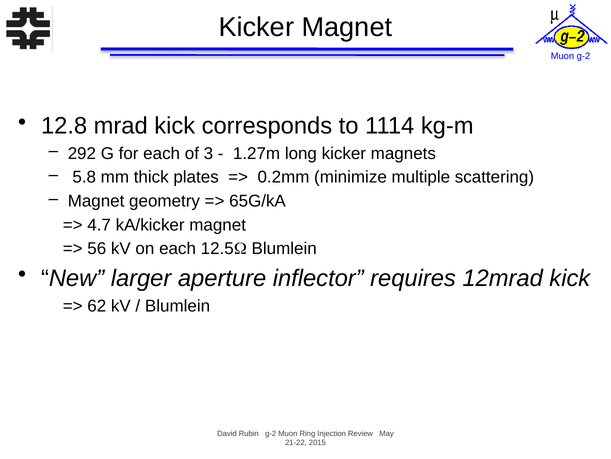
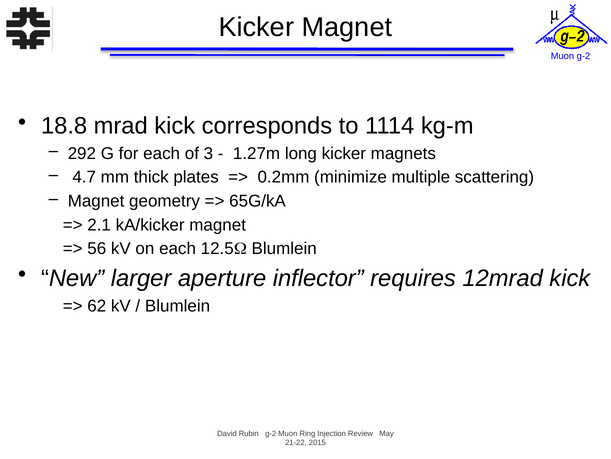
12.8: 12.8 -> 18.8
5.8: 5.8 -> 4.7
4.7: 4.7 -> 2.1
